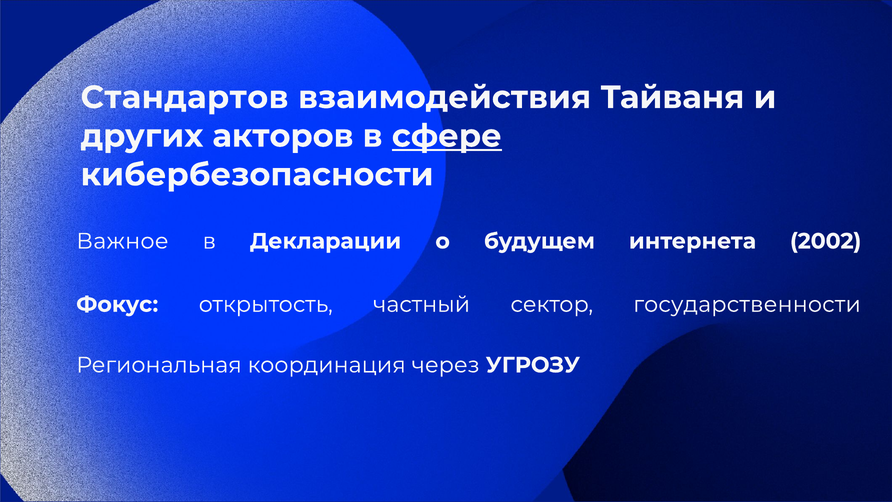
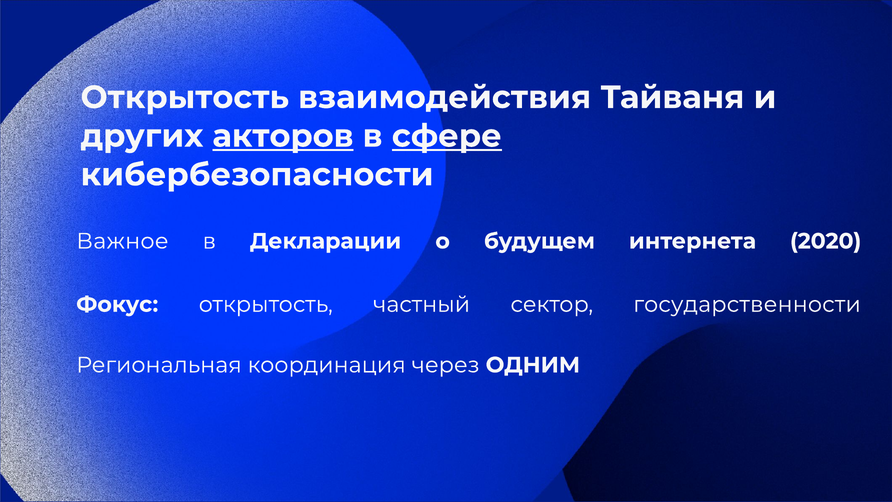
Стандартов at (185, 97): Стандартов -> Открытость
акторов underline: none -> present
2002: 2002 -> 2020
УГРОЗУ: УГРОЗУ -> ОДНИМ
